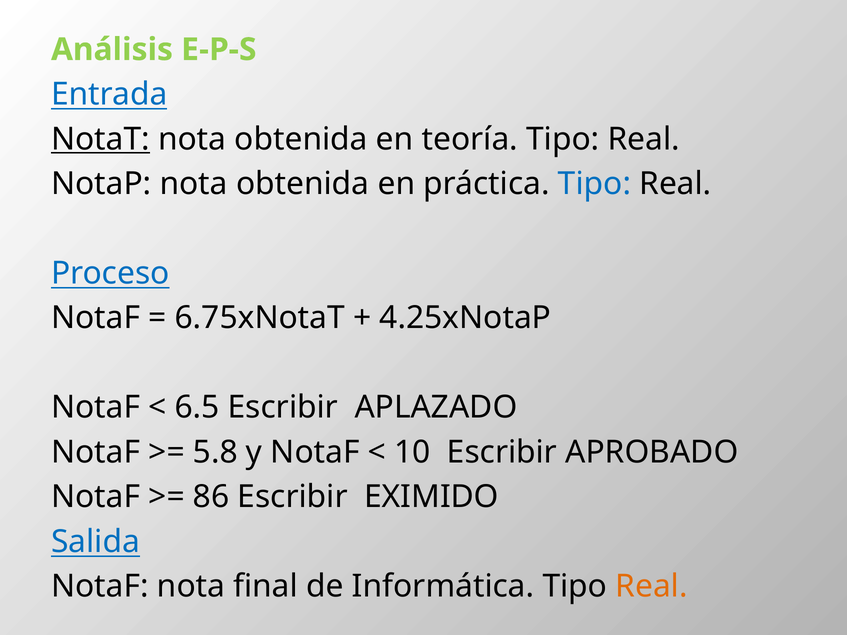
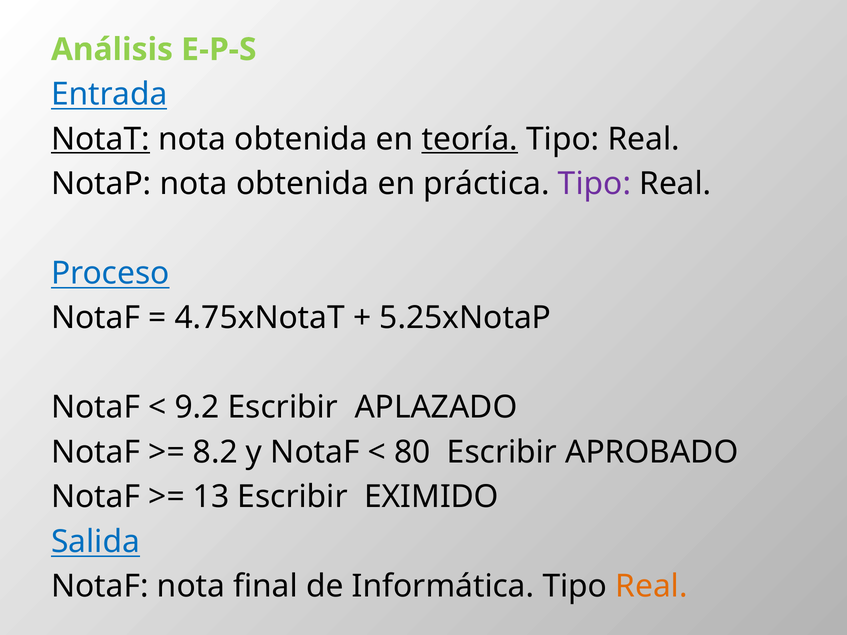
teoría underline: none -> present
Tipo at (595, 184) colour: blue -> purple
6.75xNotaT: 6.75xNotaT -> 4.75xNotaT
4.25xNotaP: 4.25xNotaP -> 5.25xNotaP
6.5: 6.5 -> 9.2
5.8: 5.8 -> 8.2
10: 10 -> 80
86: 86 -> 13
